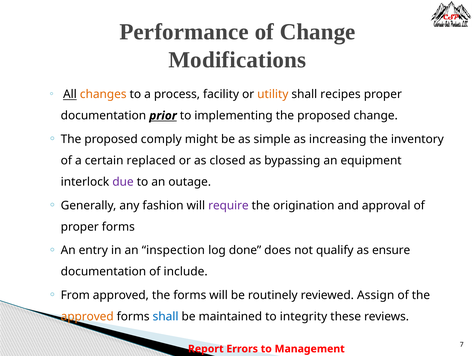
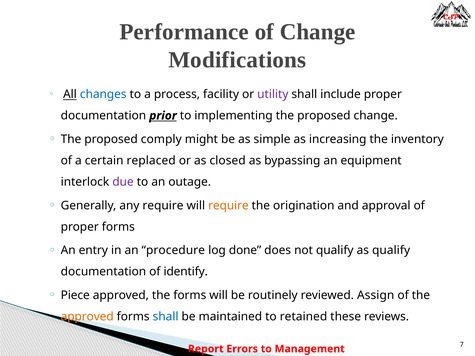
changes colour: orange -> blue
utility colour: orange -> purple
recipes: recipes -> include
any fashion: fashion -> require
require at (228, 206) colour: purple -> orange
inspection: inspection -> procedure
as ensure: ensure -> qualify
include: include -> identify
From: From -> Piece
integrity: integrity -> retained
